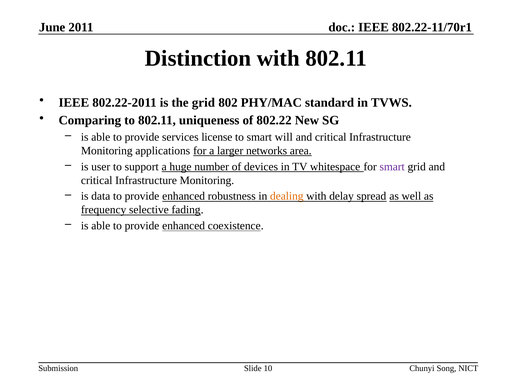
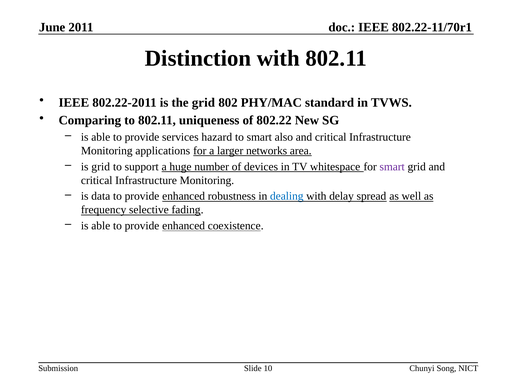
license: license -> hazard
will: will -> also
is user: user -> grid
dealing colour: orange -> blue
